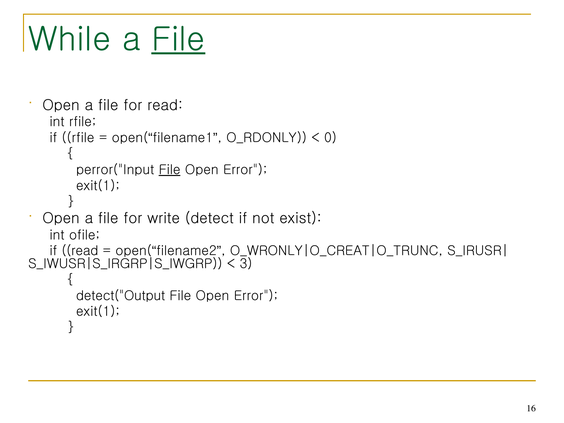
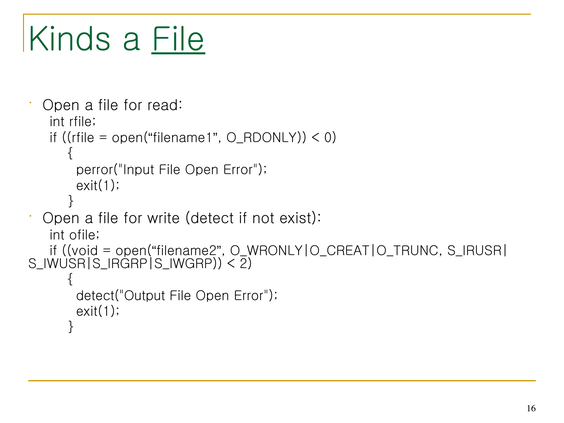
While: While -> Kinds
File at (170, 170) underline: present -> none
if read: read -> void
3: 3 -> 2
